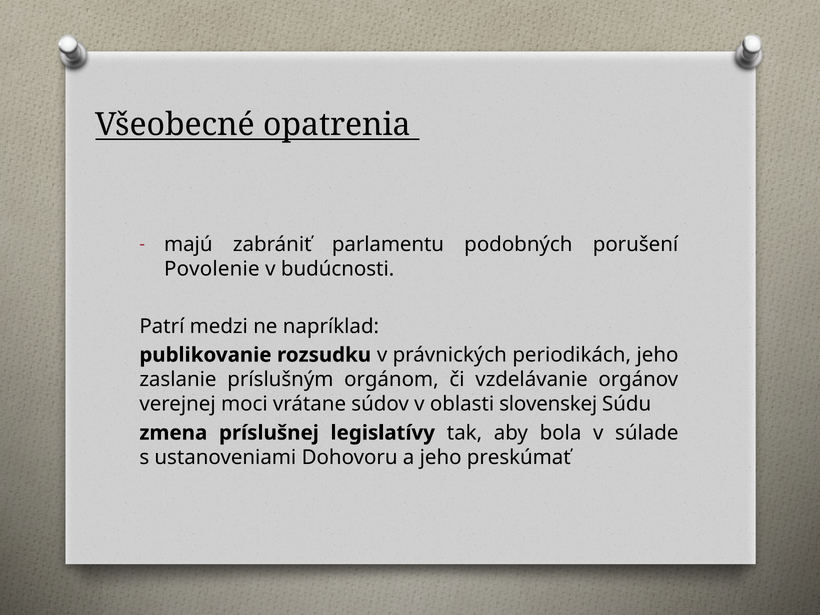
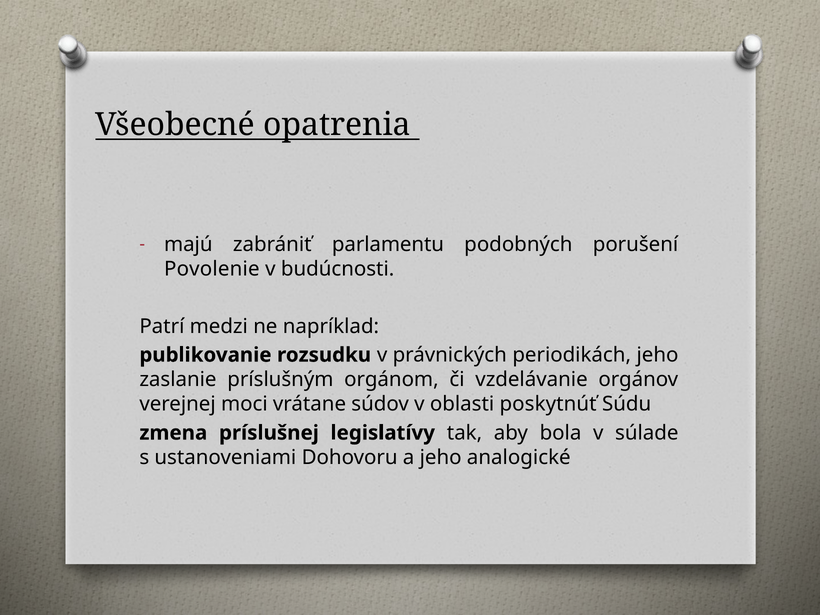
slovenskej: slovenskej -> poskytnúť
preskúmať: preskúmať -> analogické
